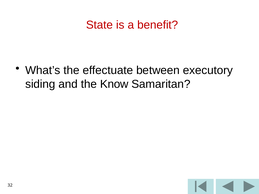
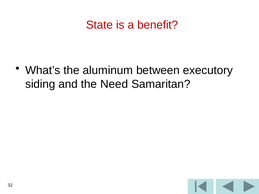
effectuate: effectuate -> aluminum
Know: Know -> Need
